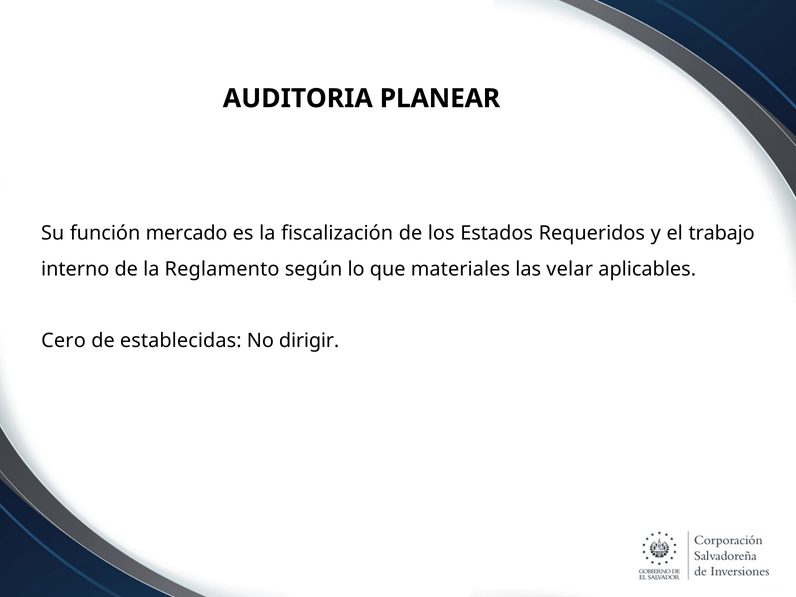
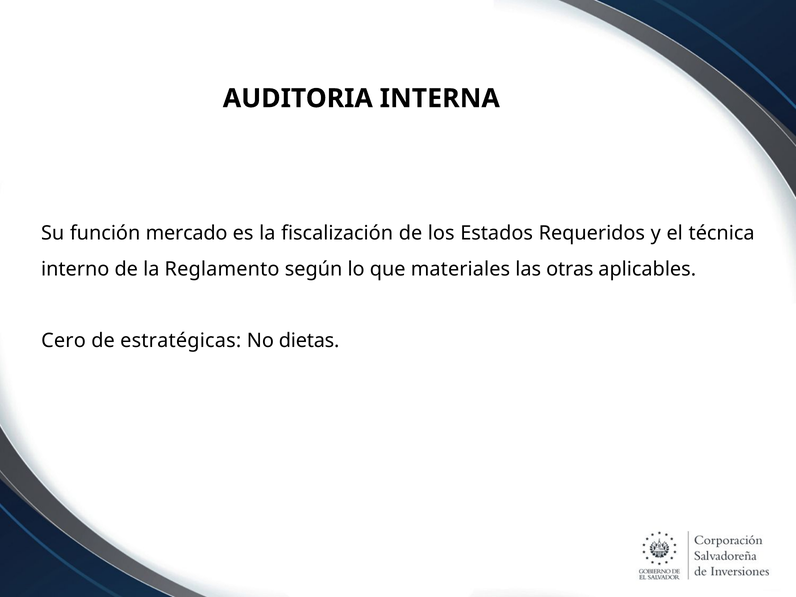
PLANEAR: PLANEAR -> INTERNA
trabajo: trabajo -> técnica
velar: velar -> otras
establecidas: establecidas -> estratégicas
dirigir: dirigir -> dietas
